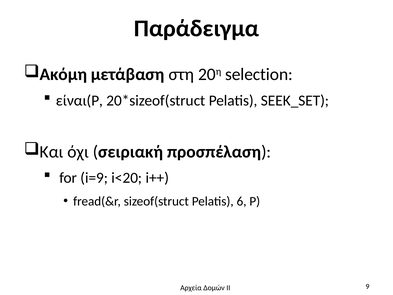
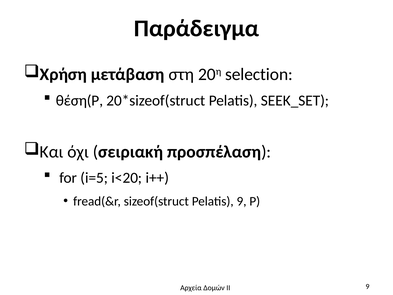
Ακόμη: Ακόμη -> Χρήση
είναι(P: είναι(P -> θέση(P
i=9: i=9 -> i=5
Pelatis 6: 6 -> 9
